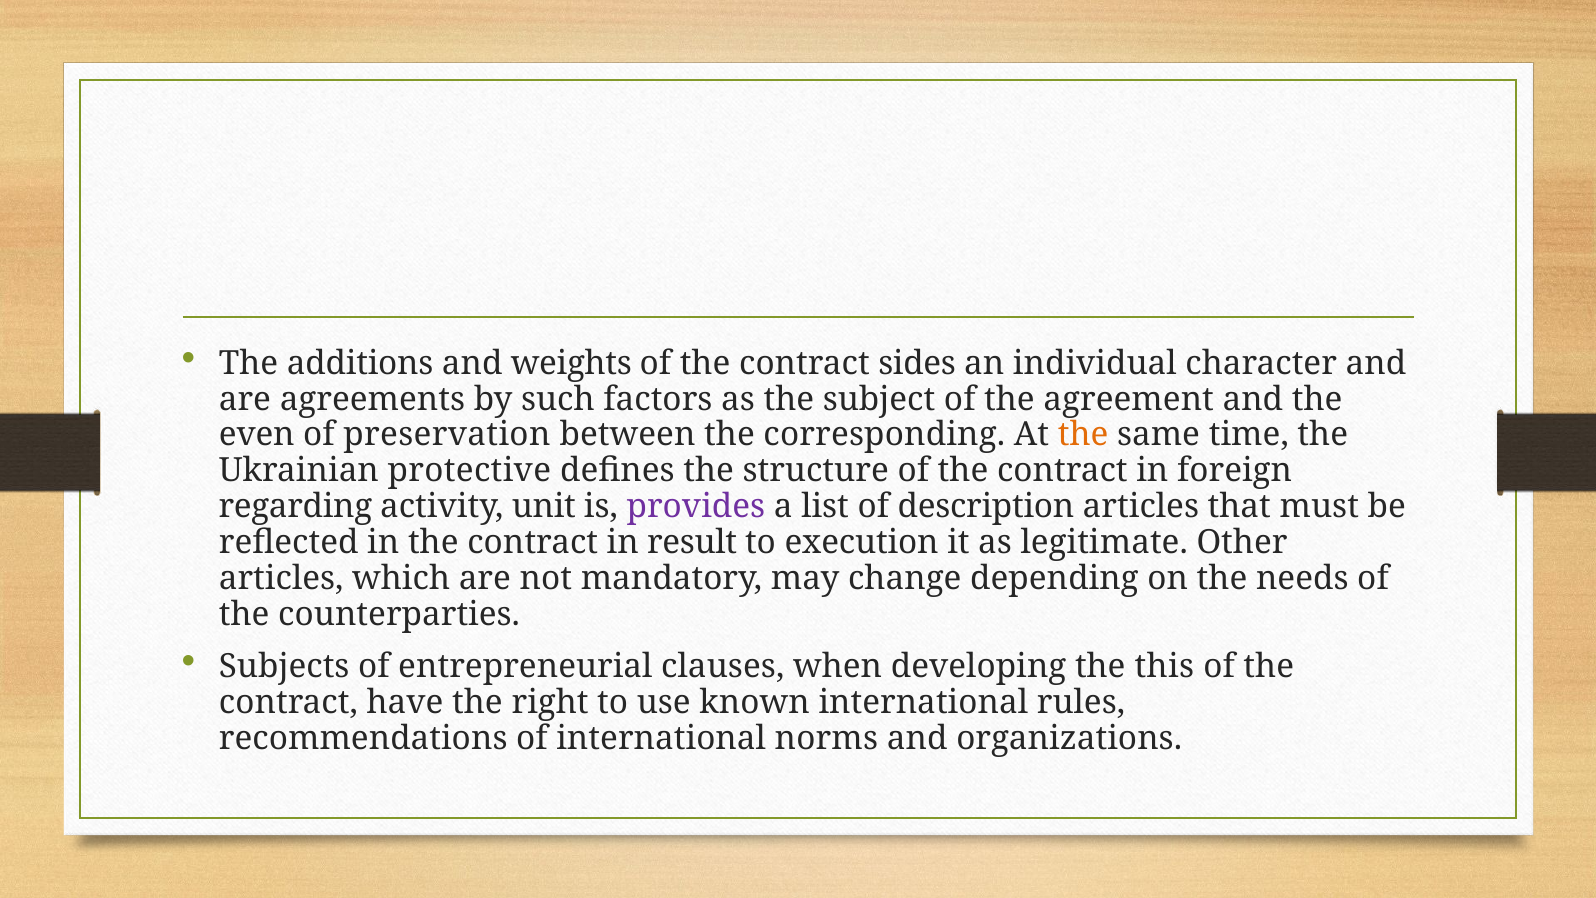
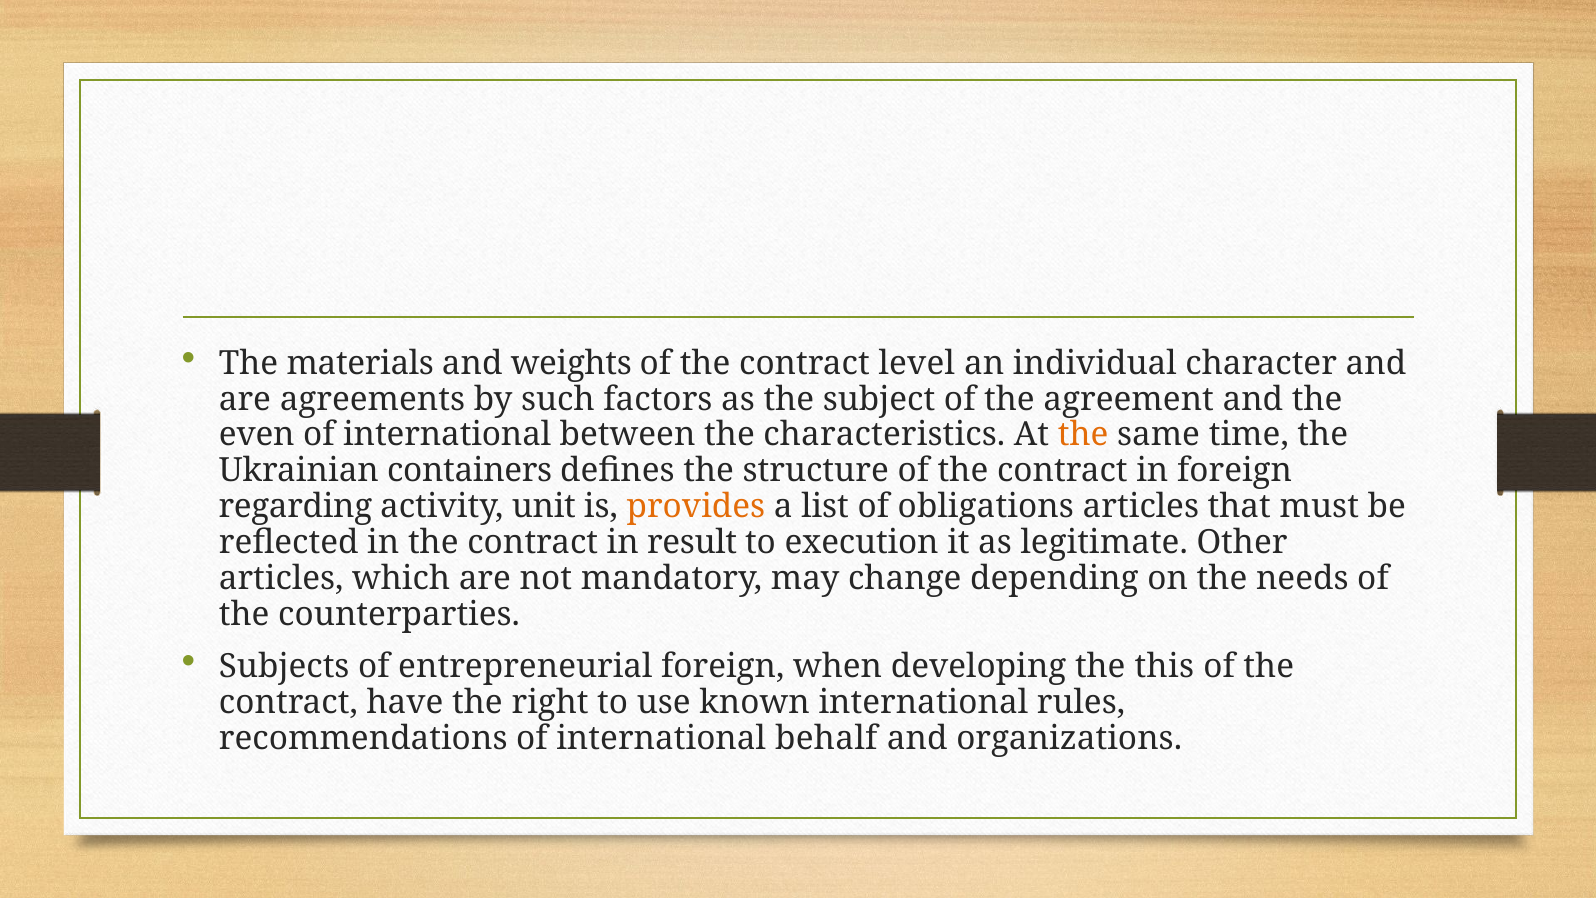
additions: additions -> materials
sides: sides -> level
preservation at (447, 435): preservation -> international
corresponding: corresponding -> characteristics
protective: protective -> containers
provides colour: purple -> orange
description: description -> obligations
entrepreneurial clauses: clauses -> foreign
norms: norms -> behalf
